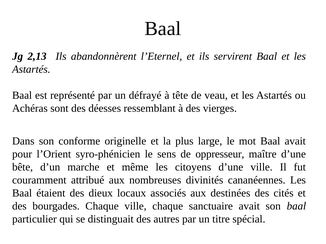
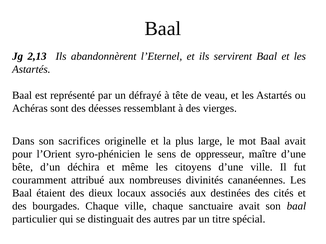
conforme: conforme -> sacrifices
marche: marche -> déchira
